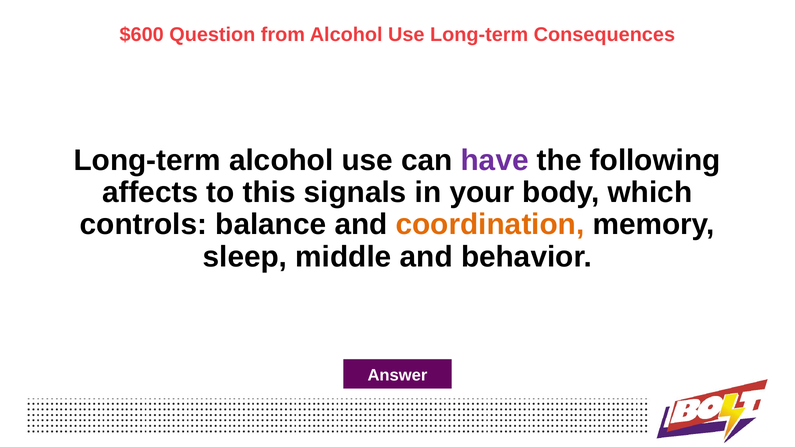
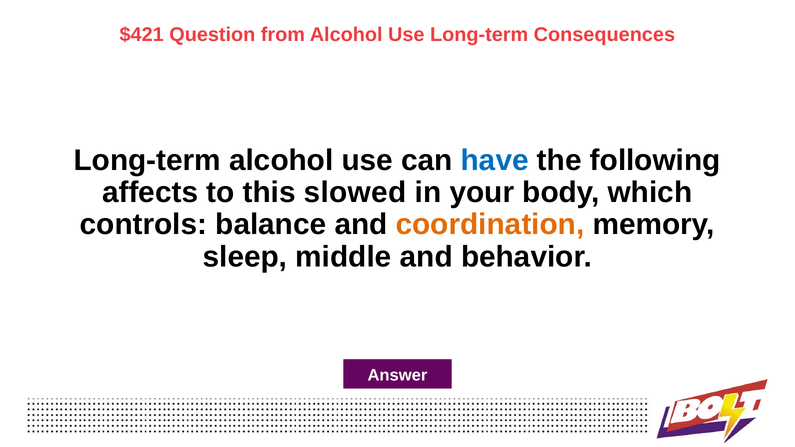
$600: $600 -> $421
have colour: purple -> blue
signals: signals -> slowed
